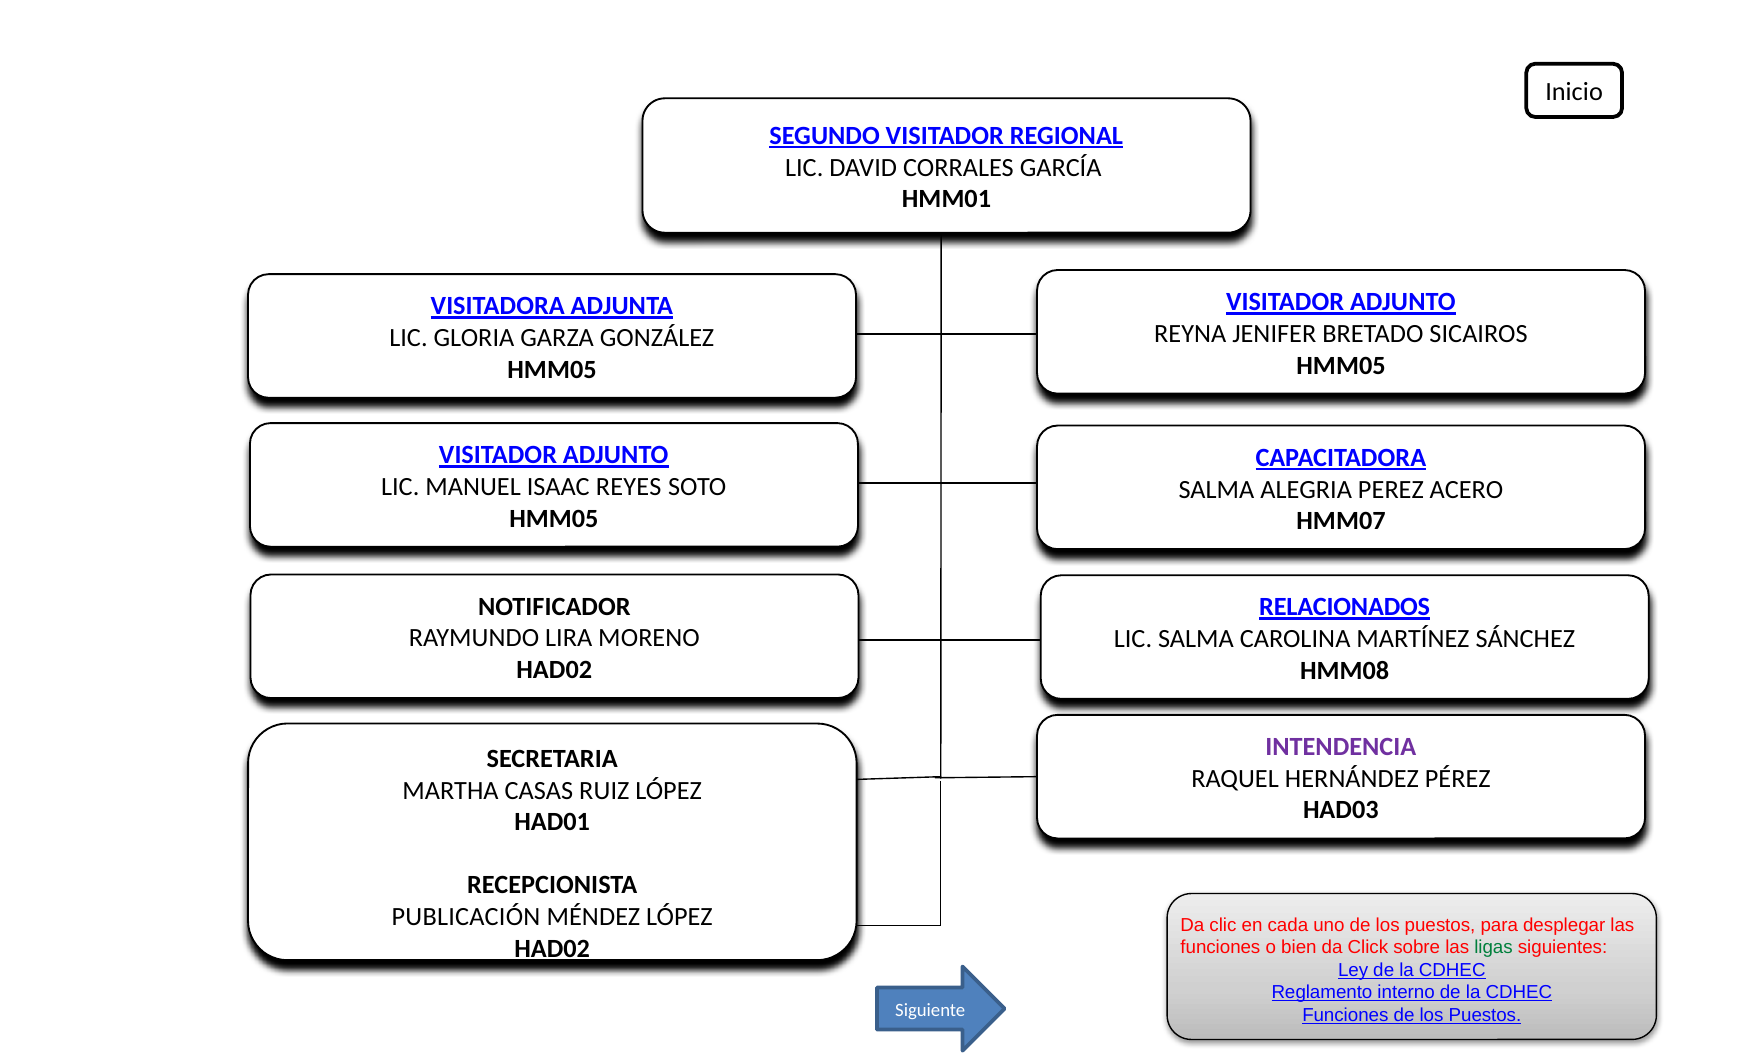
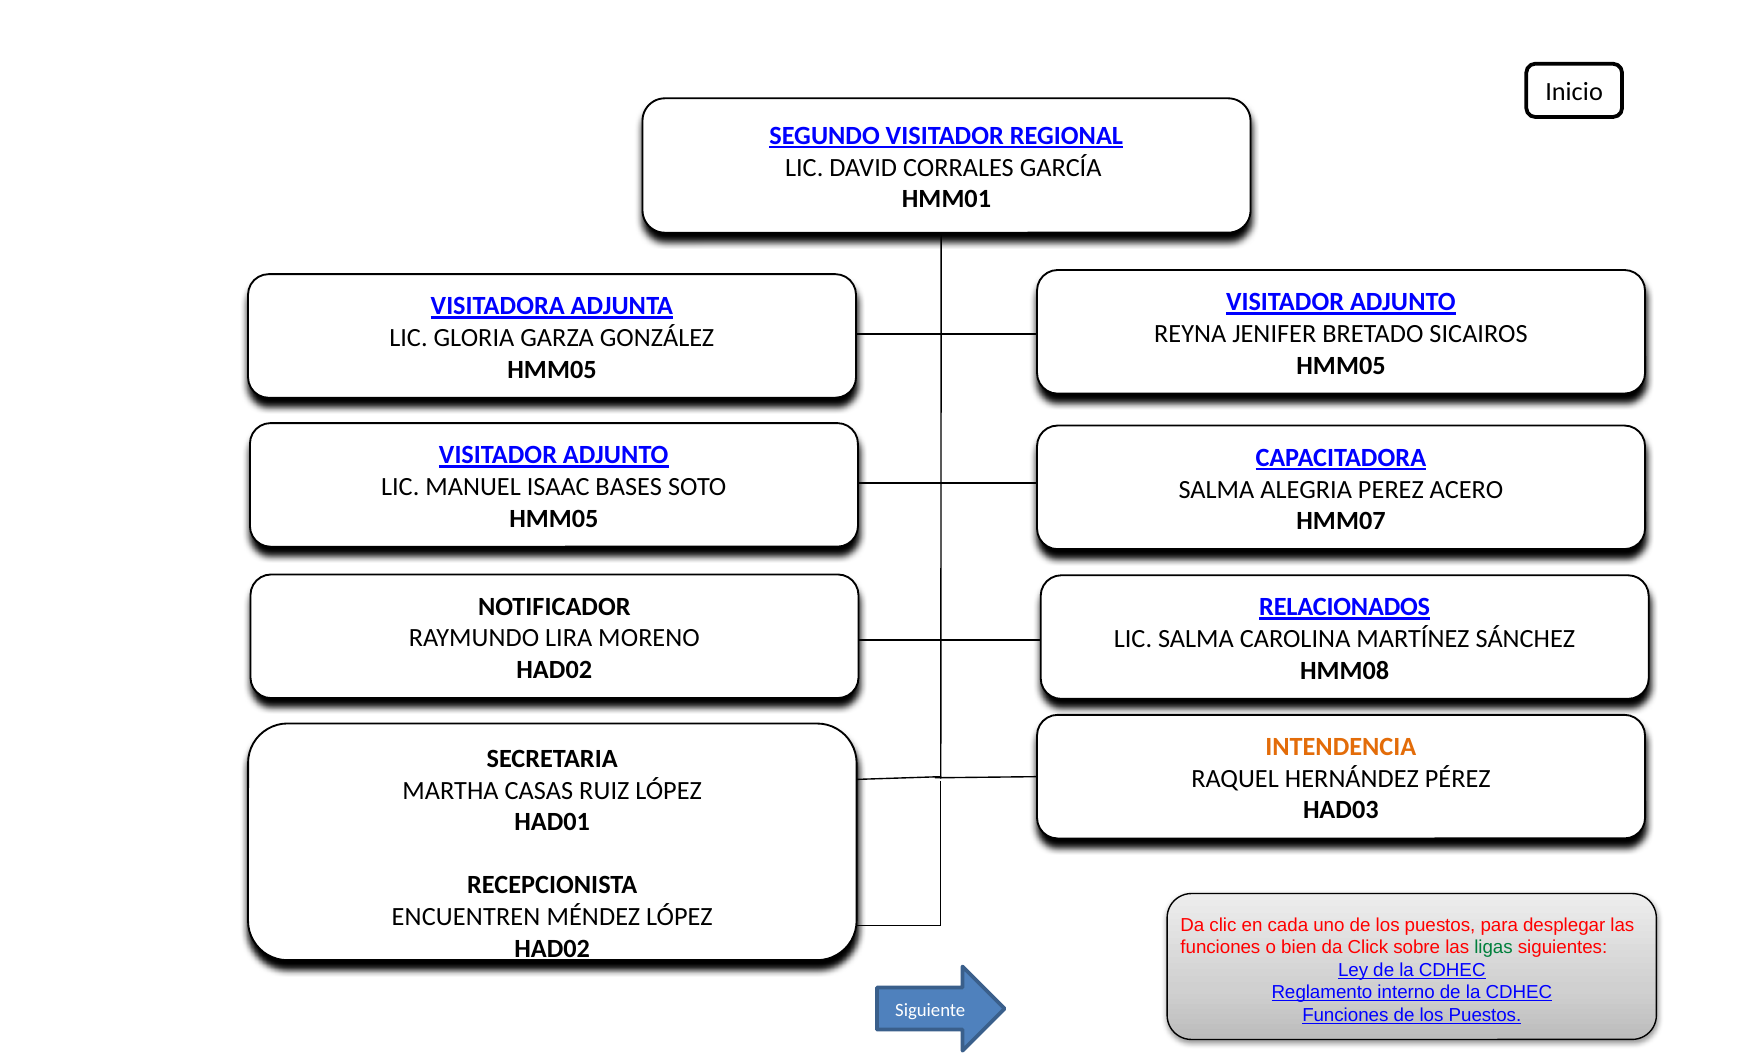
REYES: REYES -> BASES
INTENDENCIA colour: purple -> orange
PUBLICACIÓN: PUBLICACIÓN -> ENCUENTREN
